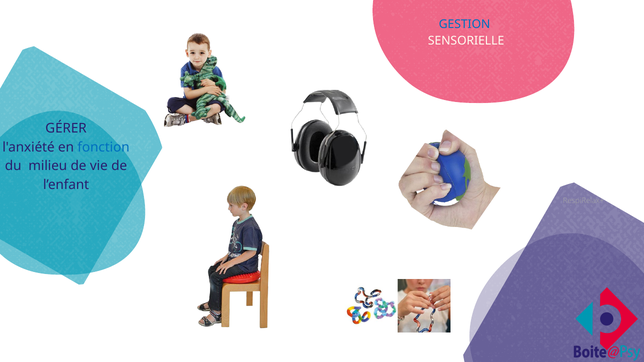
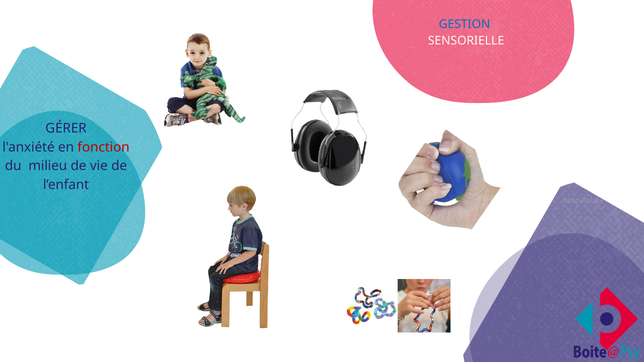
fonction colour: blue -> red
